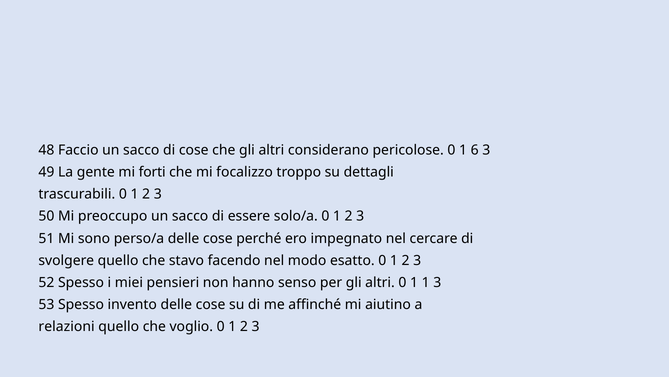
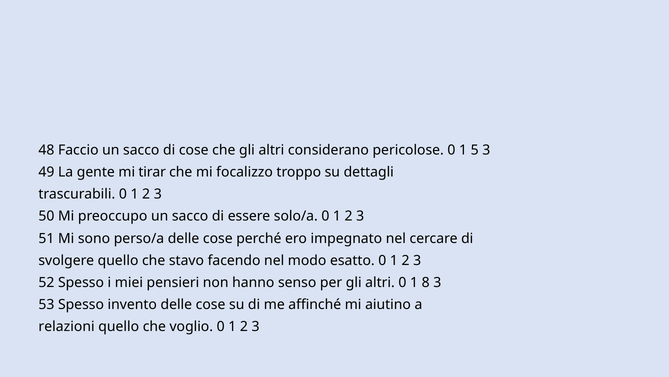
6: 6 -> 5
forti: forti -> tirar
1 1: 1 -> 8
